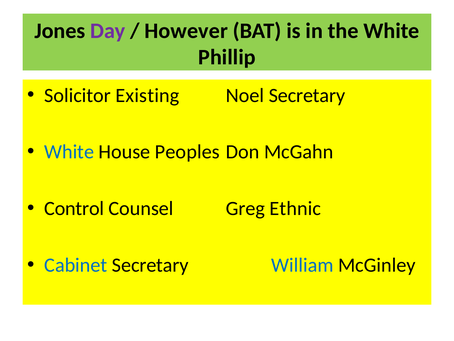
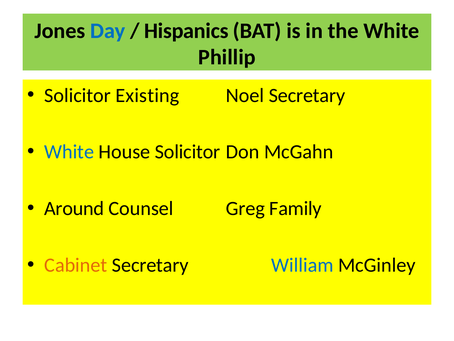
Day colour: purple -> blue
However: However -> Hispanics
House Peoples: Peoples -> Solicitor
Control: Control -> Around
Ethnic: Ethnic -> Family
Cabinet colour: blue -> orange
